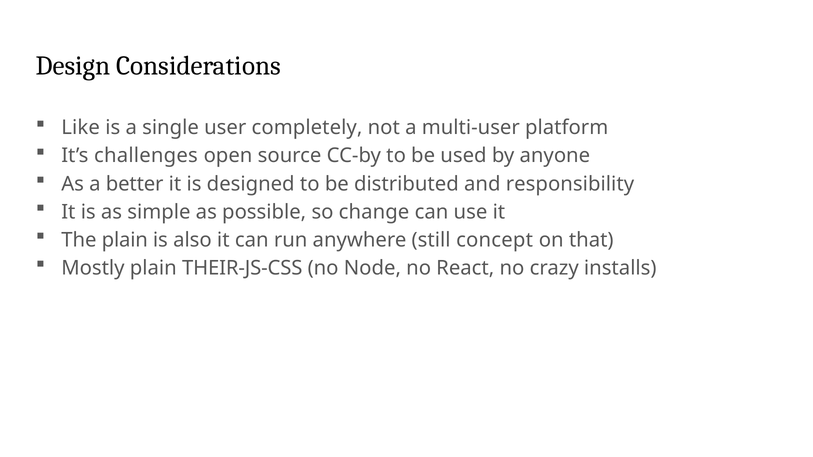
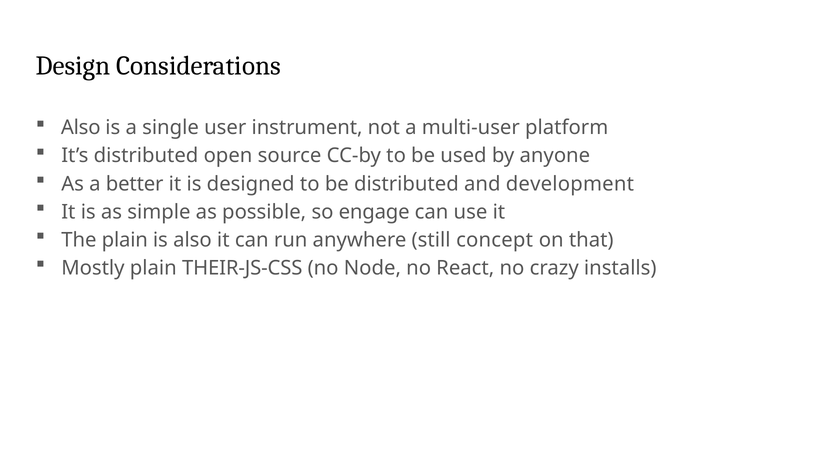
Like at (81, 128): Like -> Also
completely: completely -> instrument
It’s challenges: challenges -> distributed
responsibility: responsibility -> development
change: change -> engage
